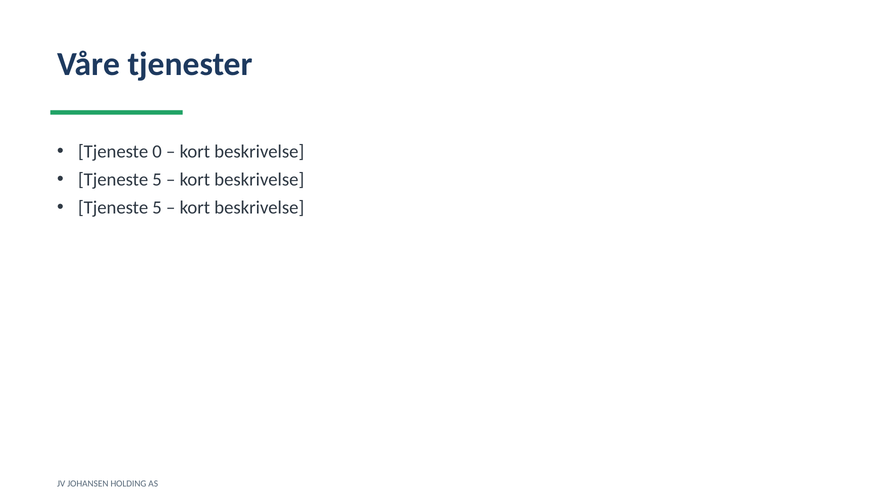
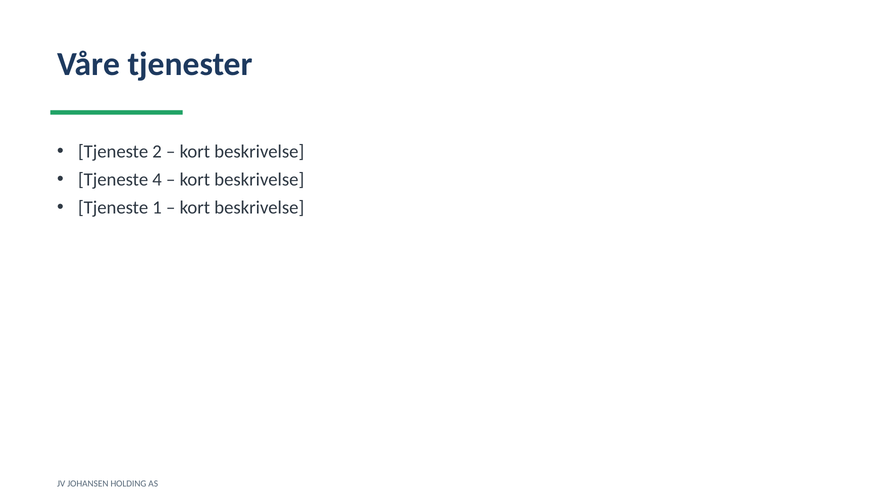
0: 0 -> 2
5 at (157, 180): 5 -> 4
5 at (157, 208): 5 -> 1
